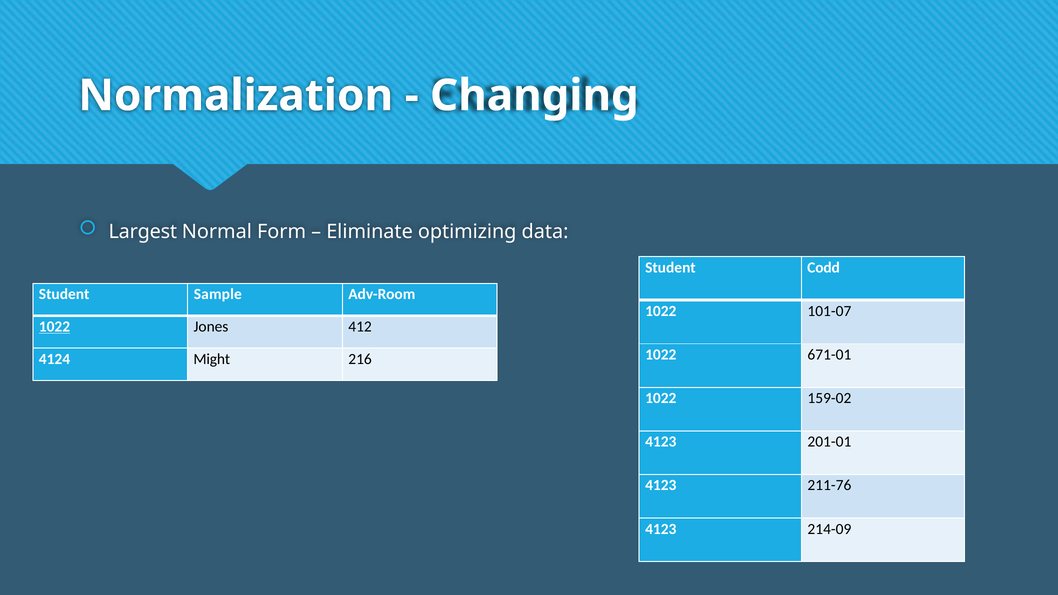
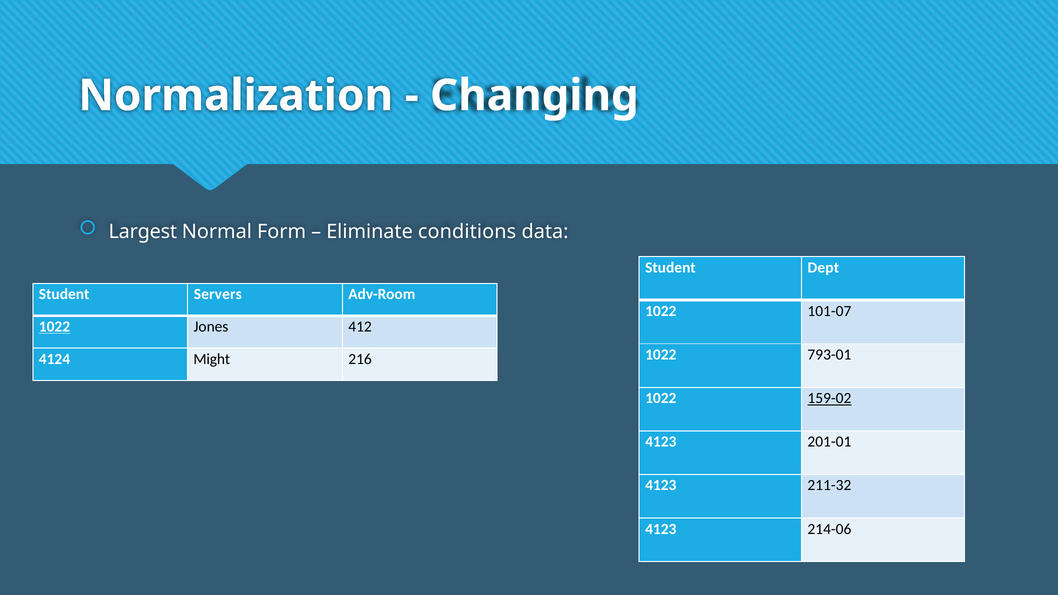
optimizing: optimizing -> conditions
Codd: Codd -> Dept
Sample: Sample -> Servers
671-01: 671-01 -> 793-01
159-02 underline: none -> present
211-76: 211-76 -> 211-32
214-09: 214-09 -> 214-06
